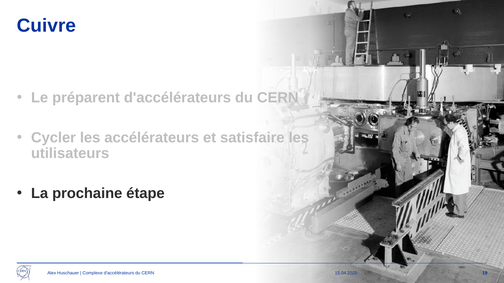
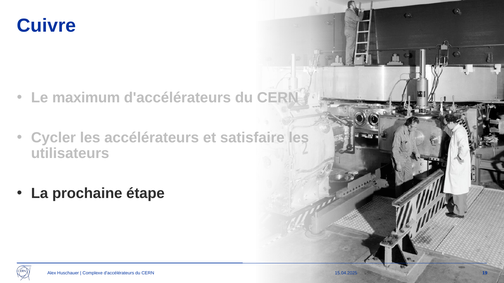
préparent: préparent -> maximum
